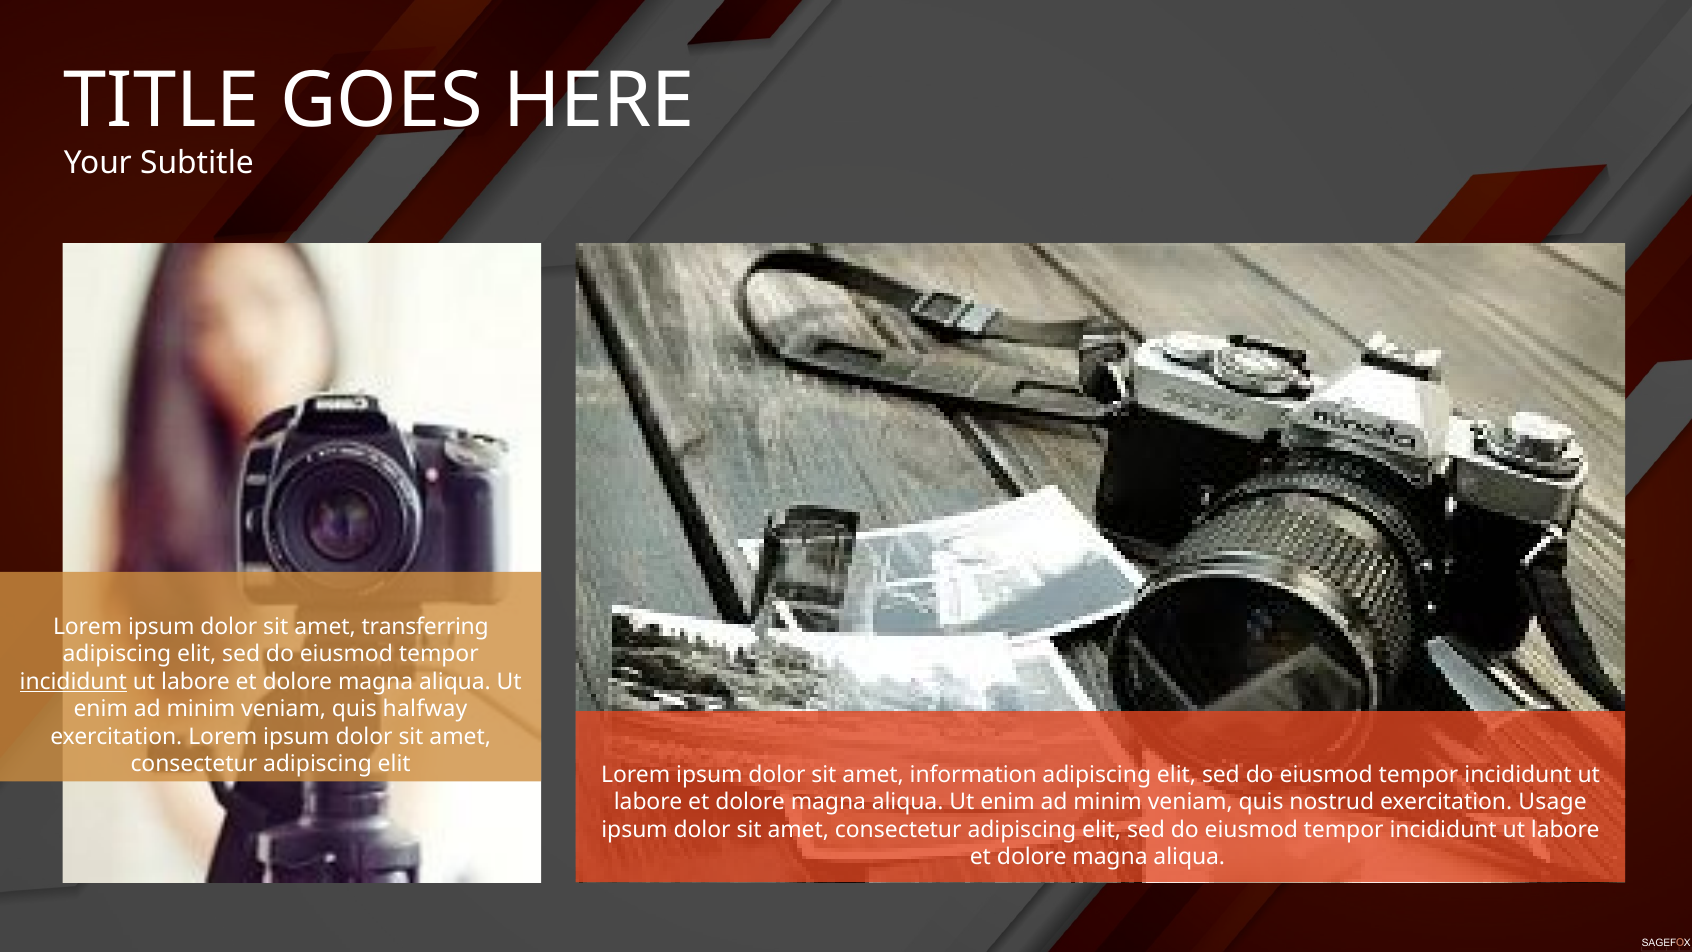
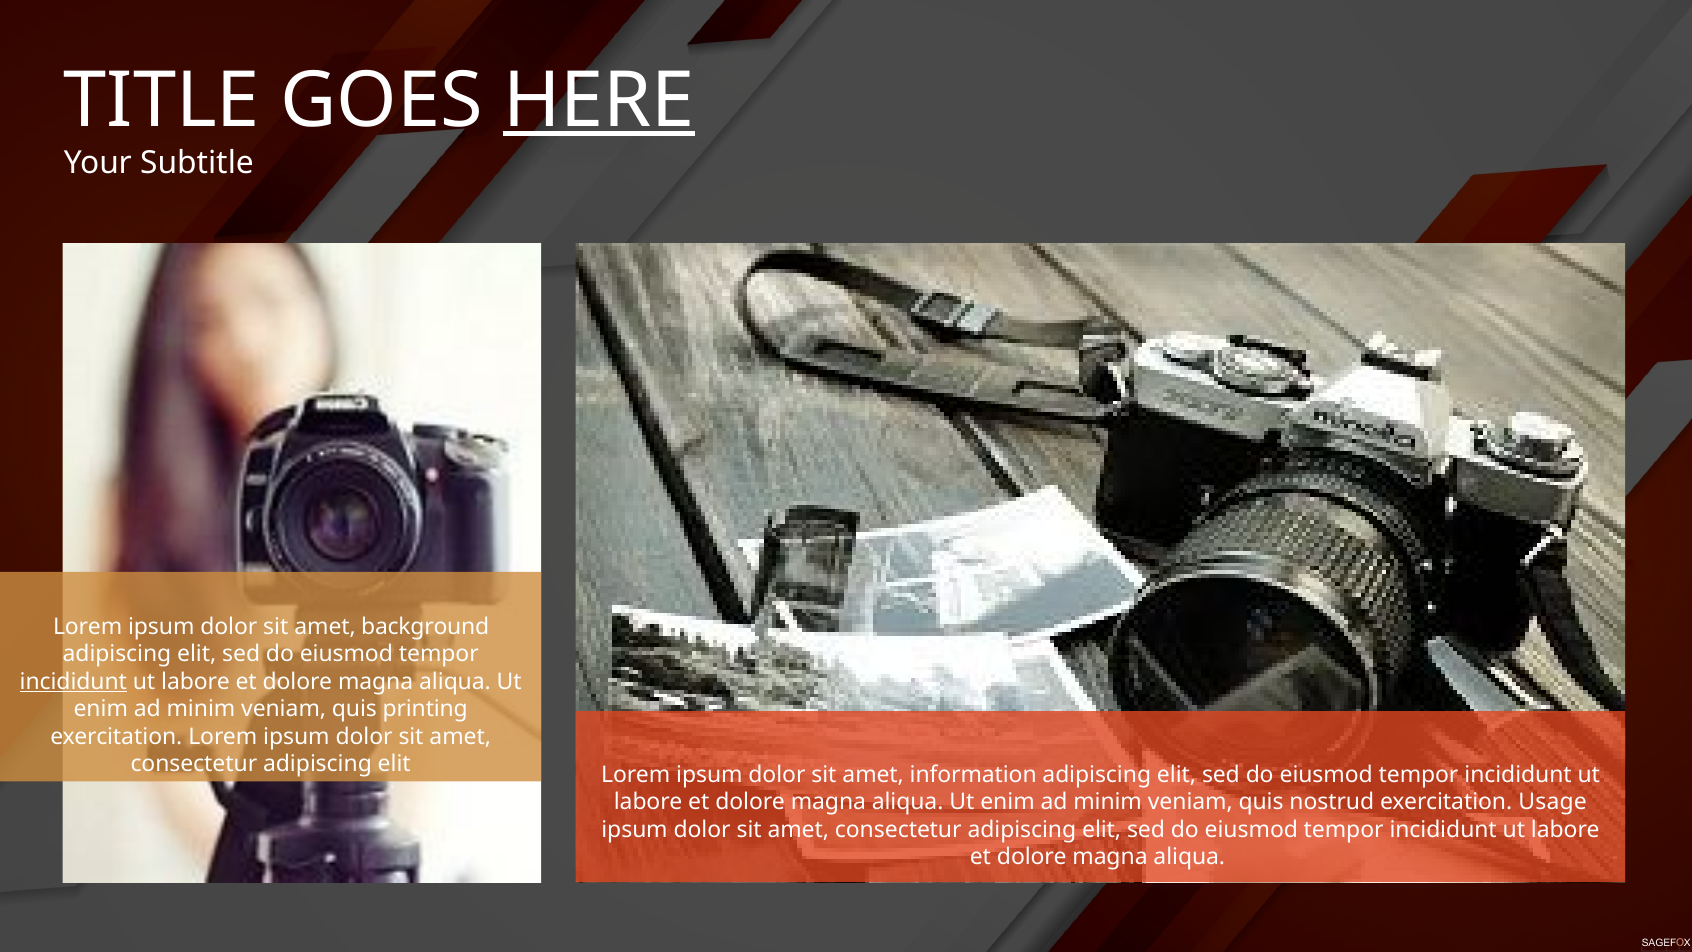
HERE underline: none -> present
transferring: transferring -> background
halfway: halfway -> printing
